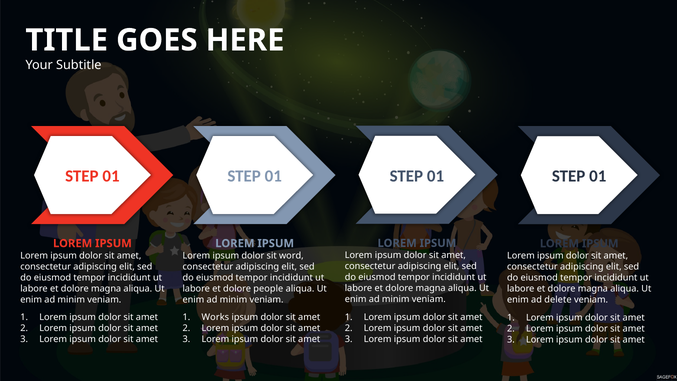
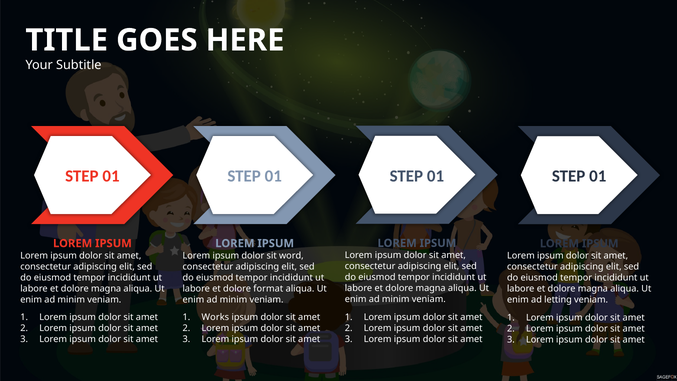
people: people -> format
delete: delete -> letting
